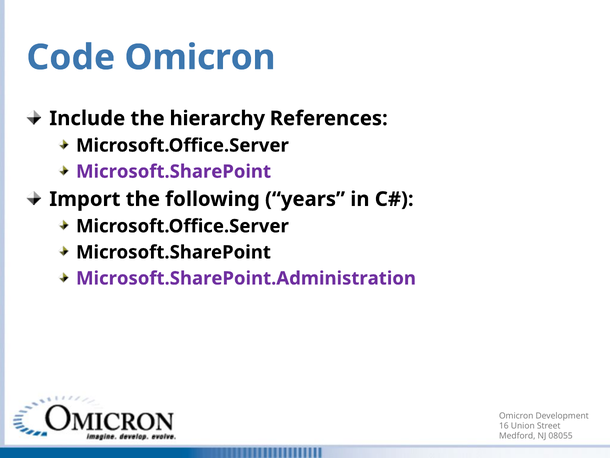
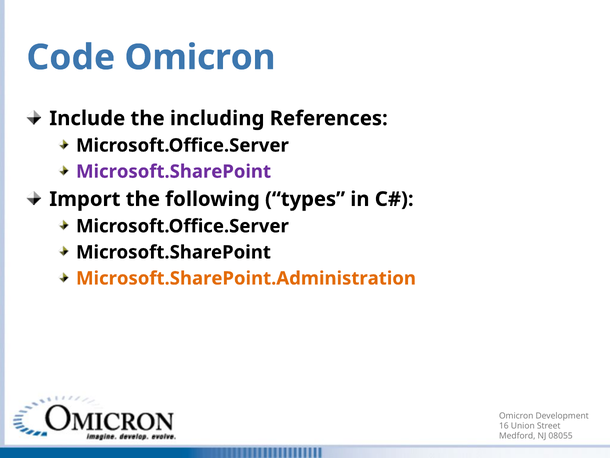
hierarchy: hierarchy -> including
years: years -> types
Microsoft.SharePoint.Administration colour: purple -> orange
